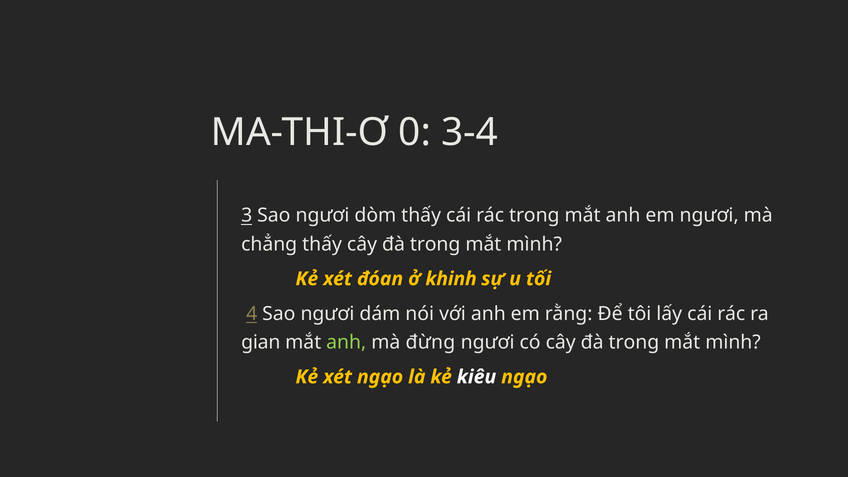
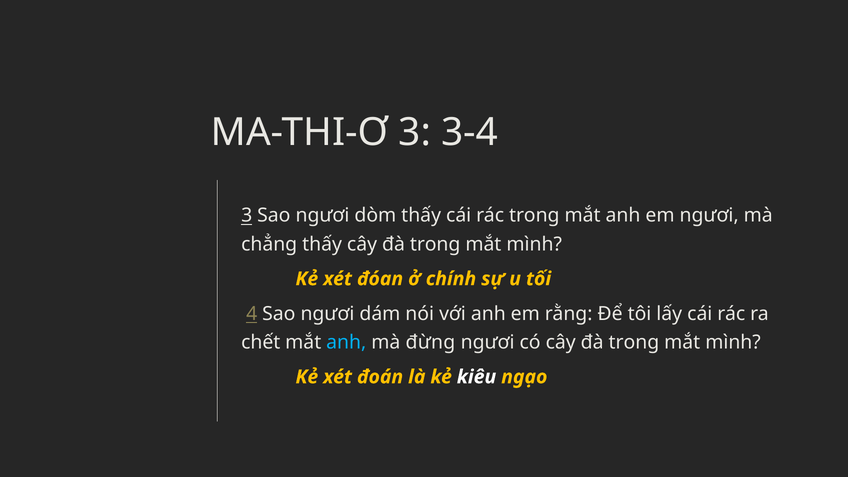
MA-THI-Ơ 0: 0 -> 3
khinh: khinh -> chính
gian: gian -> chết
anh at (346, 342) colour: light green -> light blue
xét ngạo: ngạo -> đoán
